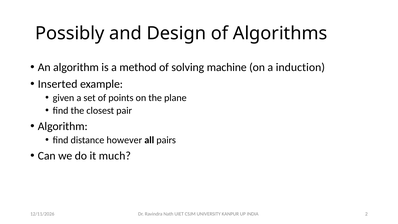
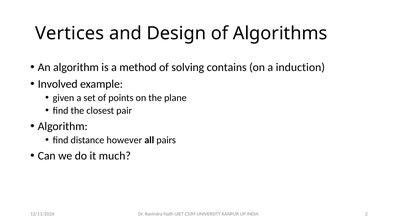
Possibly: Possibly -> Vertices
machine: machine -> contains
Inserted: Inserted -> Involved
